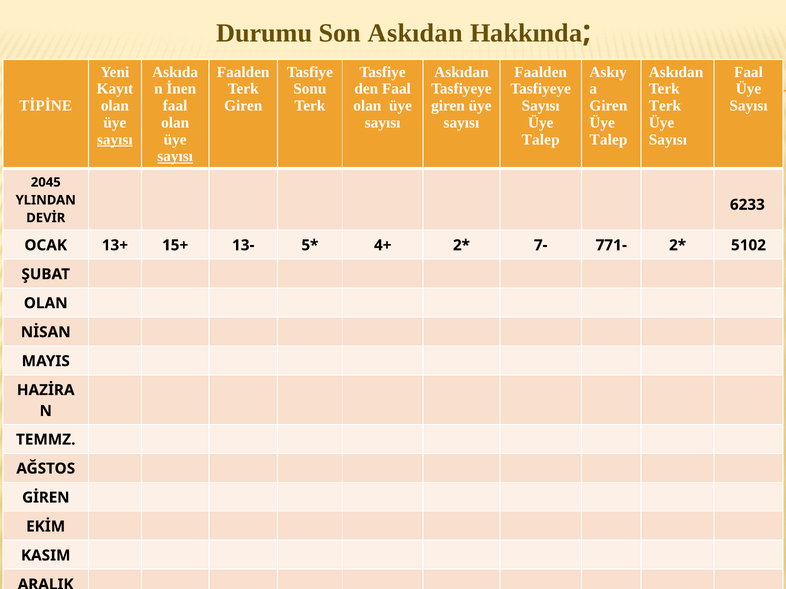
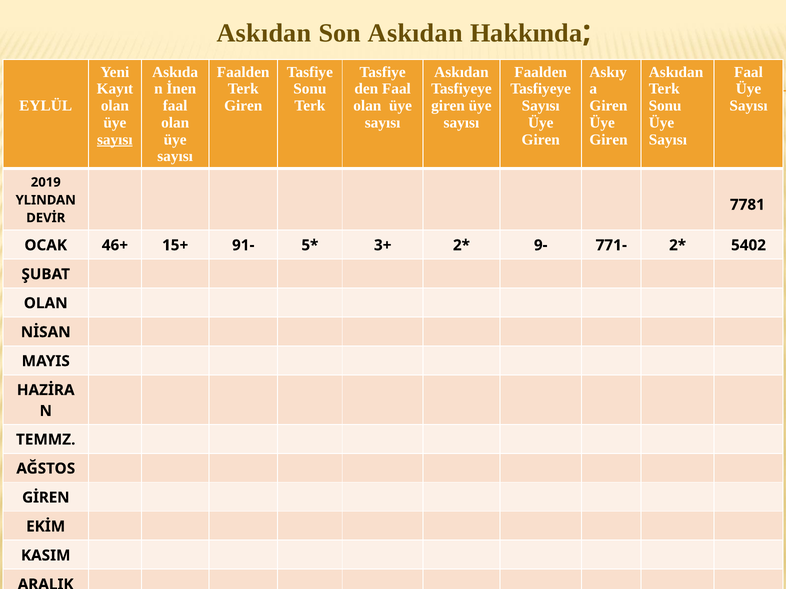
Durumu at (264, 33): Durumu -> Askıdan
TİPİNE: TİPİNE -> EYLÜL
Terk at (665, 106): Terk -> Sonu
Talep at (541, 140): Talep -> Giren
Talep at (609, 140): Talep -> Giren
sayısı at (175, 157) underline: present -> none
2045: 2045 -> 2019
6233: 6233 -> 7781
13+: 13+ -> 46+
13-: 13- -> 91-
4+: 4+ -> 3+
7-: 7- -> 9-
5102: 5102 -> 5402
